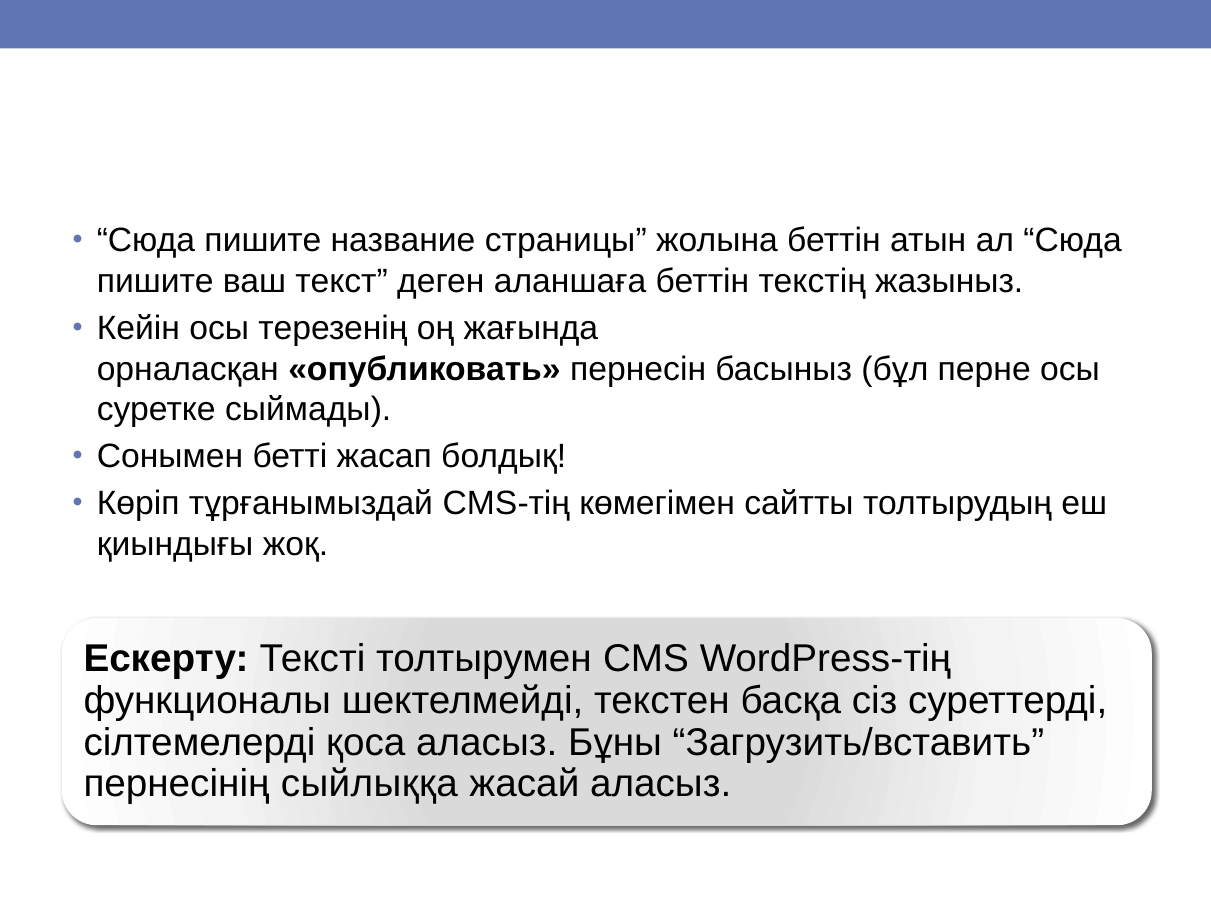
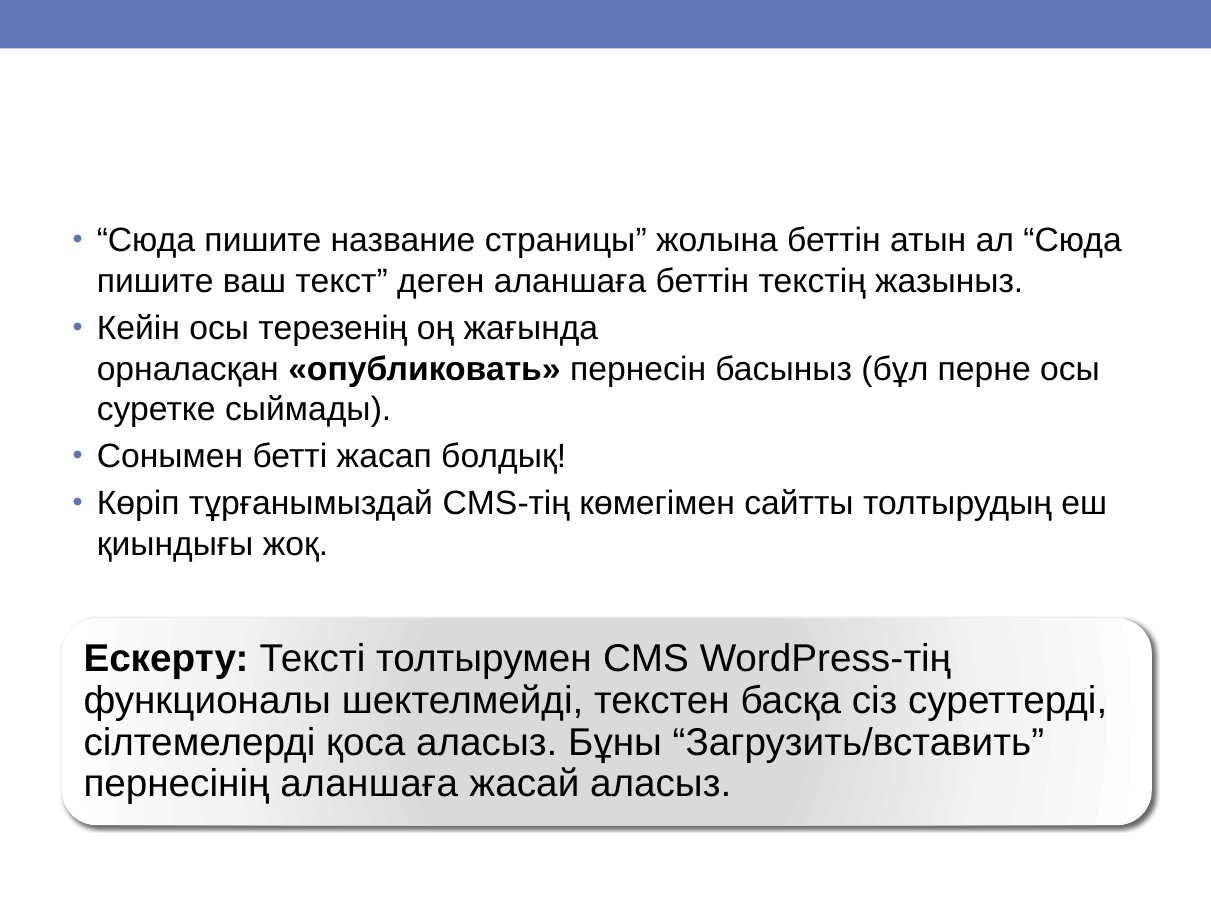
сыйлыққа at (369, 783): сыйлыққа -> аланшаға
